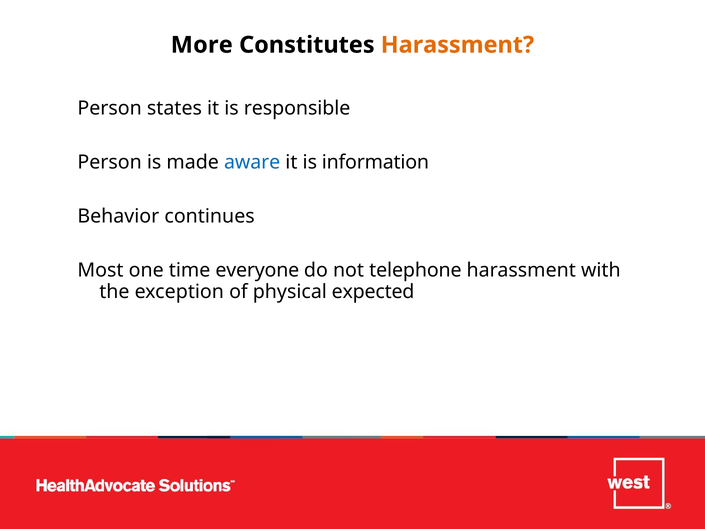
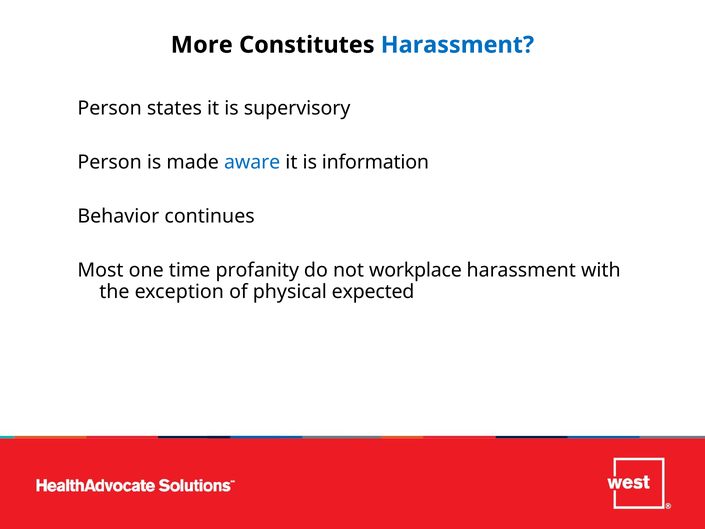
Harassment at (457, 45) colour: orange -> blue
responsible: responsible -> supervisory
everyone: everyone -> profanity
telephone: telephone -> workplace
